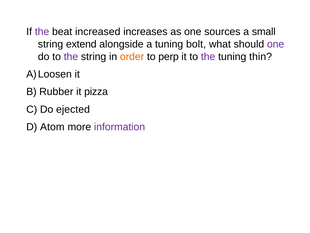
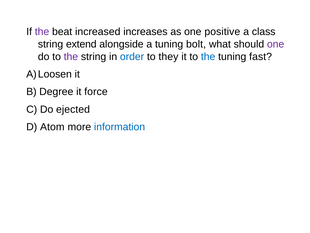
sources: sources -> positive
small: small -> class
order colour: orange -> blue
perp: perp -> they
the at (208, 56) colour: purple -> blue
thin: thin -> fast
Rubber: Rubber -> Degree
pizza: pizza -> force
information colour: purple -> blue
